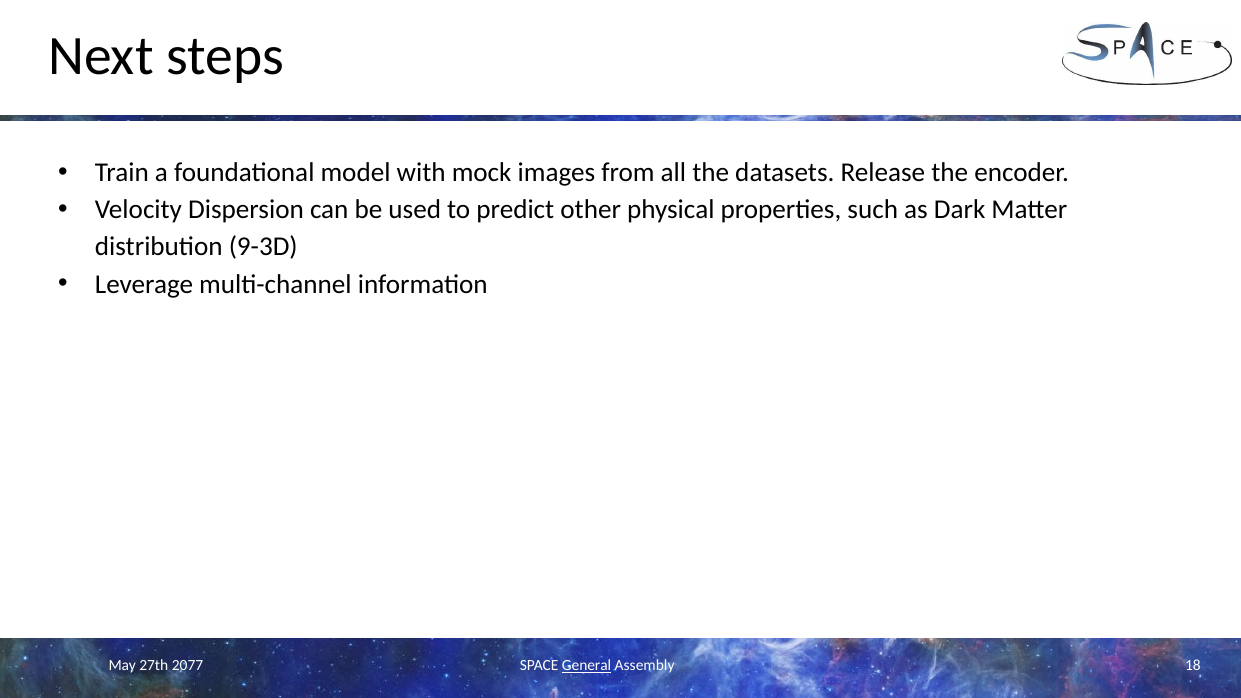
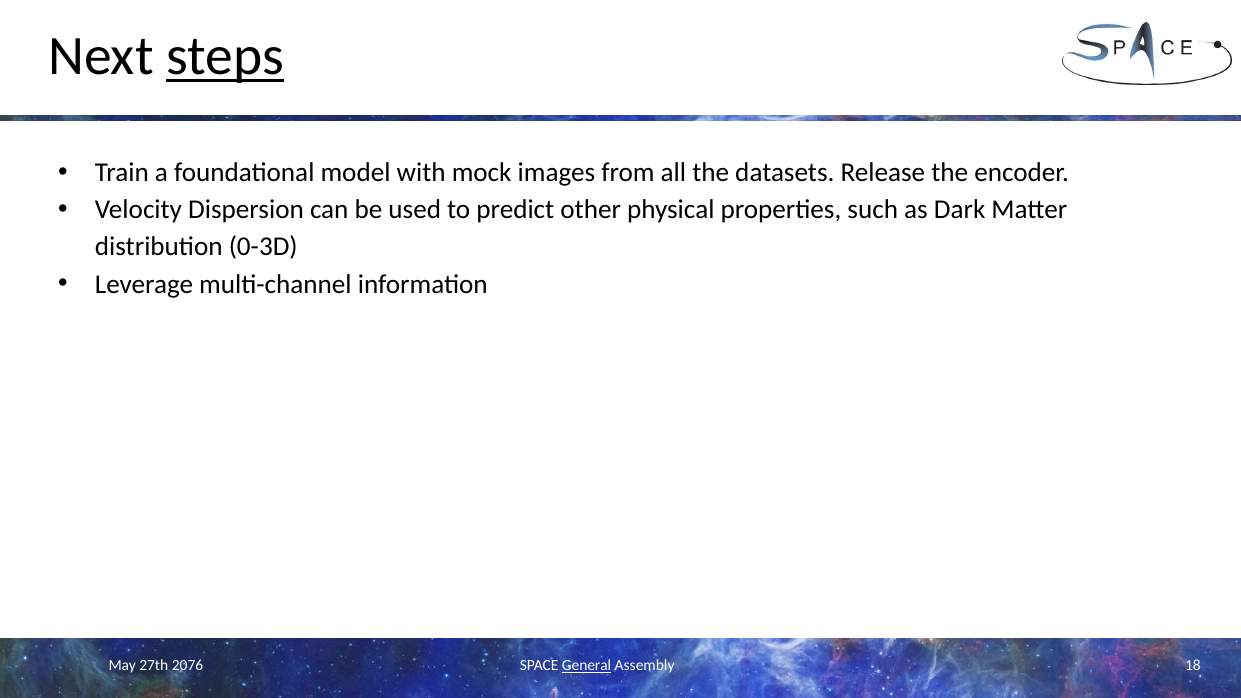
steps underline: none -> present
9-3D: 9-3D -> 0-3D
2077: 2077 -> 2076
